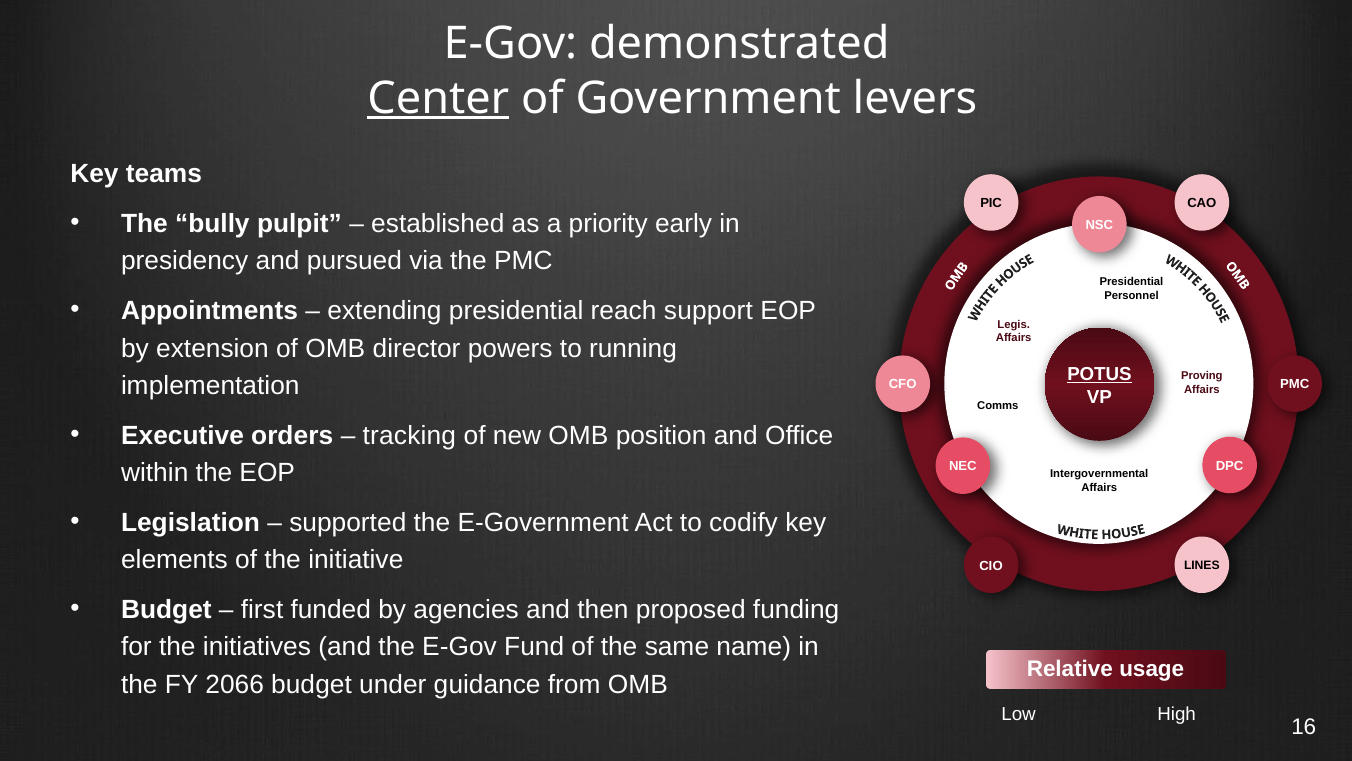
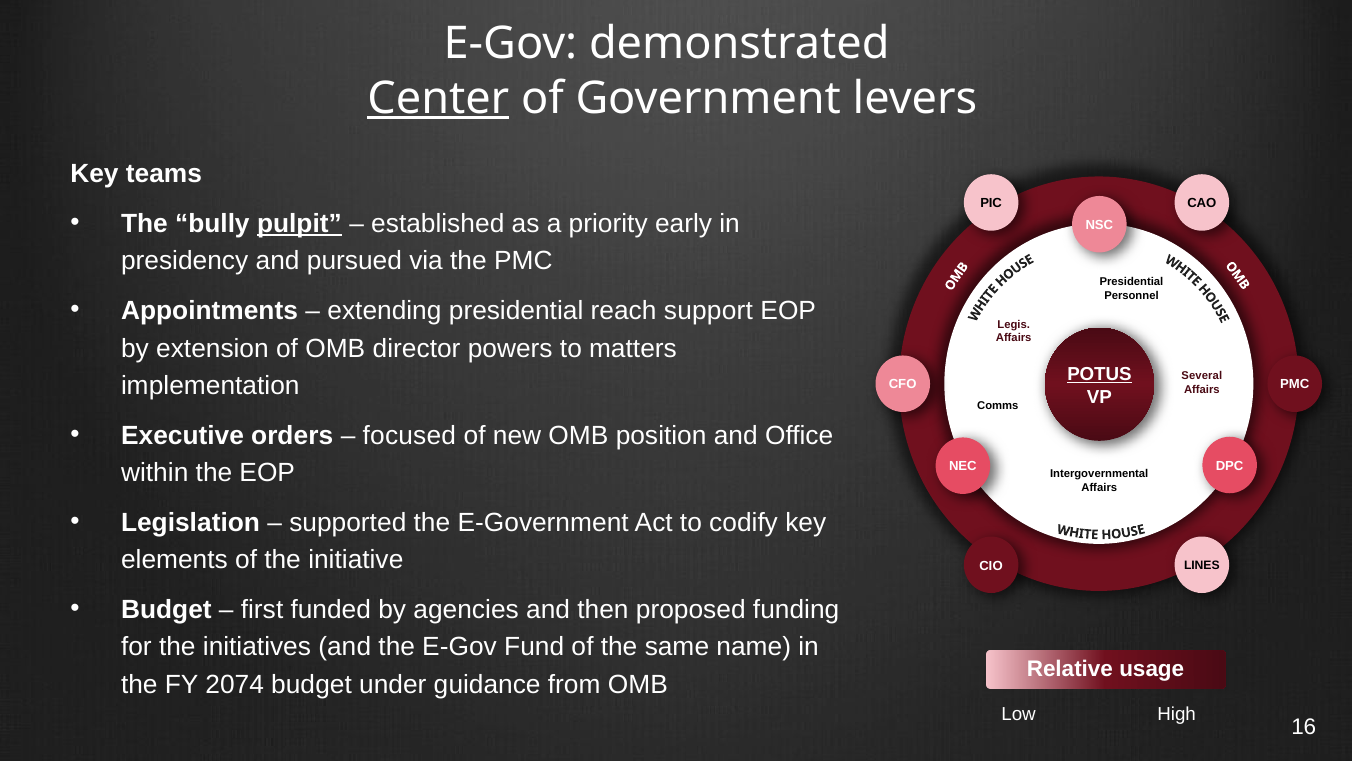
pulpit underline: none -> present
running: running -> matters
Proving: Proving -> Several
tracking: tracking -> focused
2066: 2066 -> 2074
